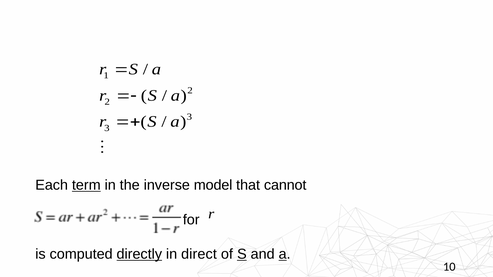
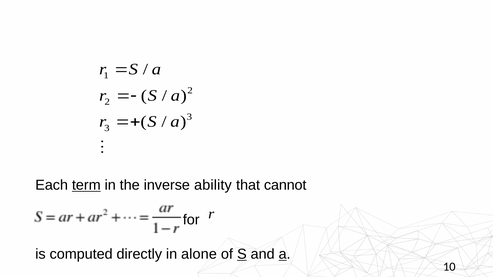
model: model -> ability
directly underline: present -> none
direct: direct -> alone
